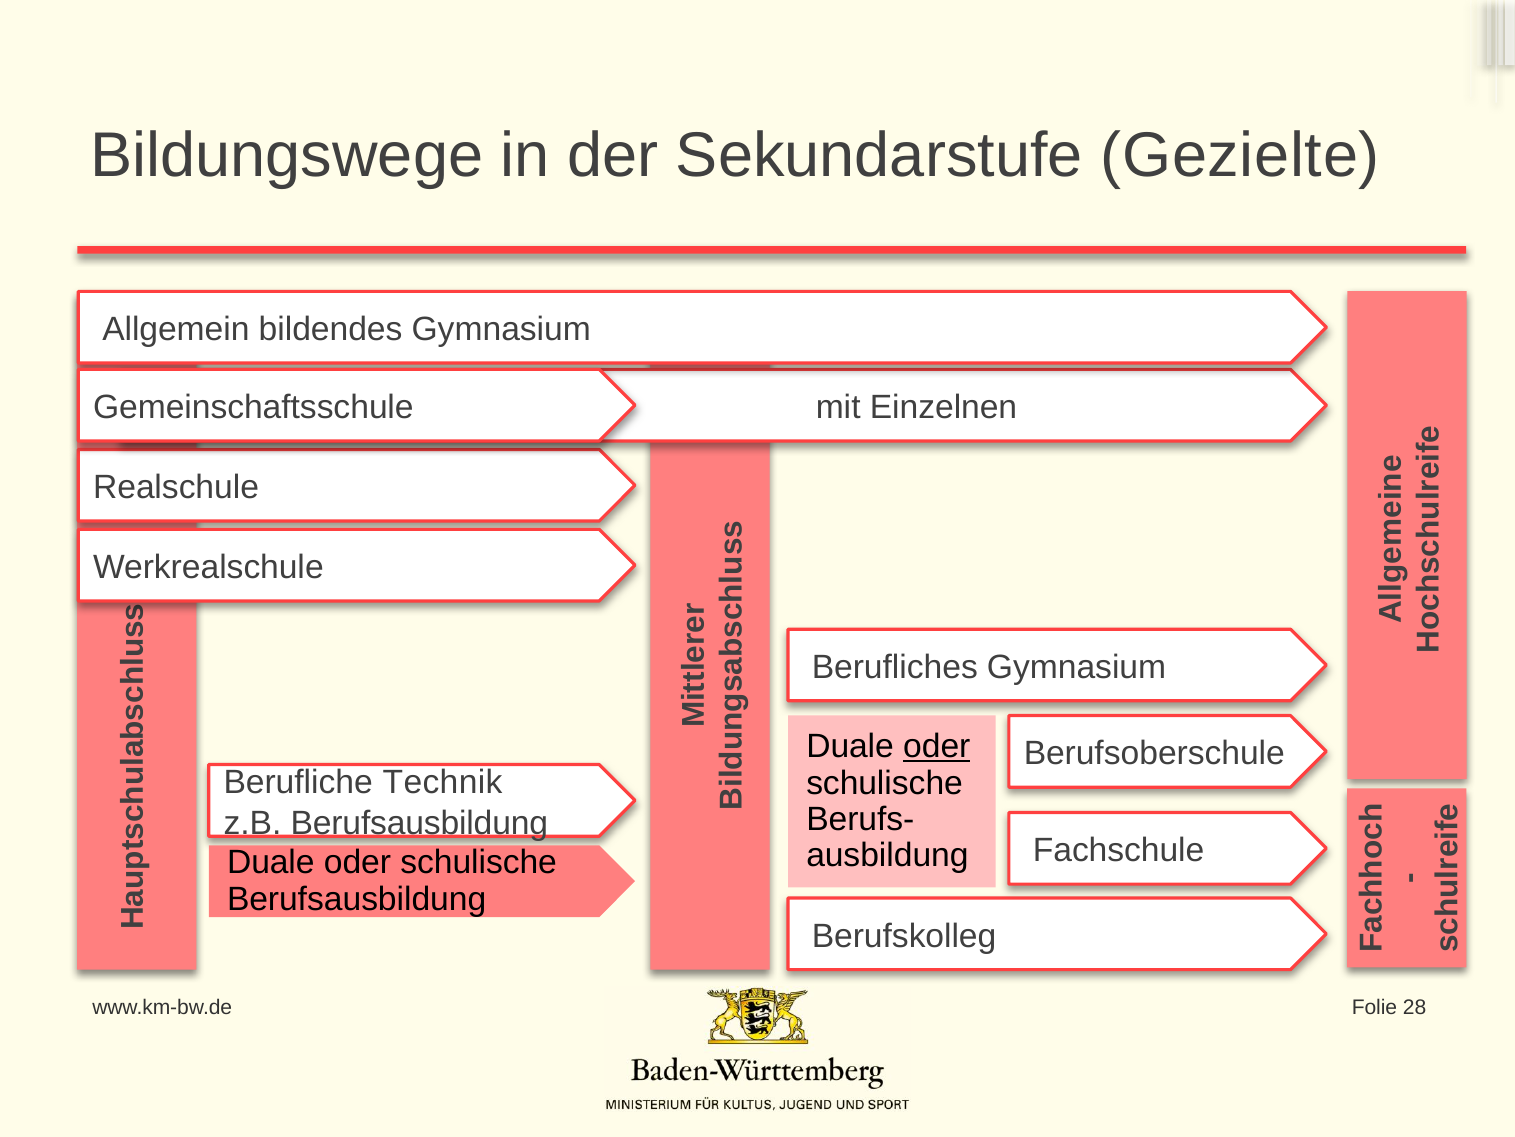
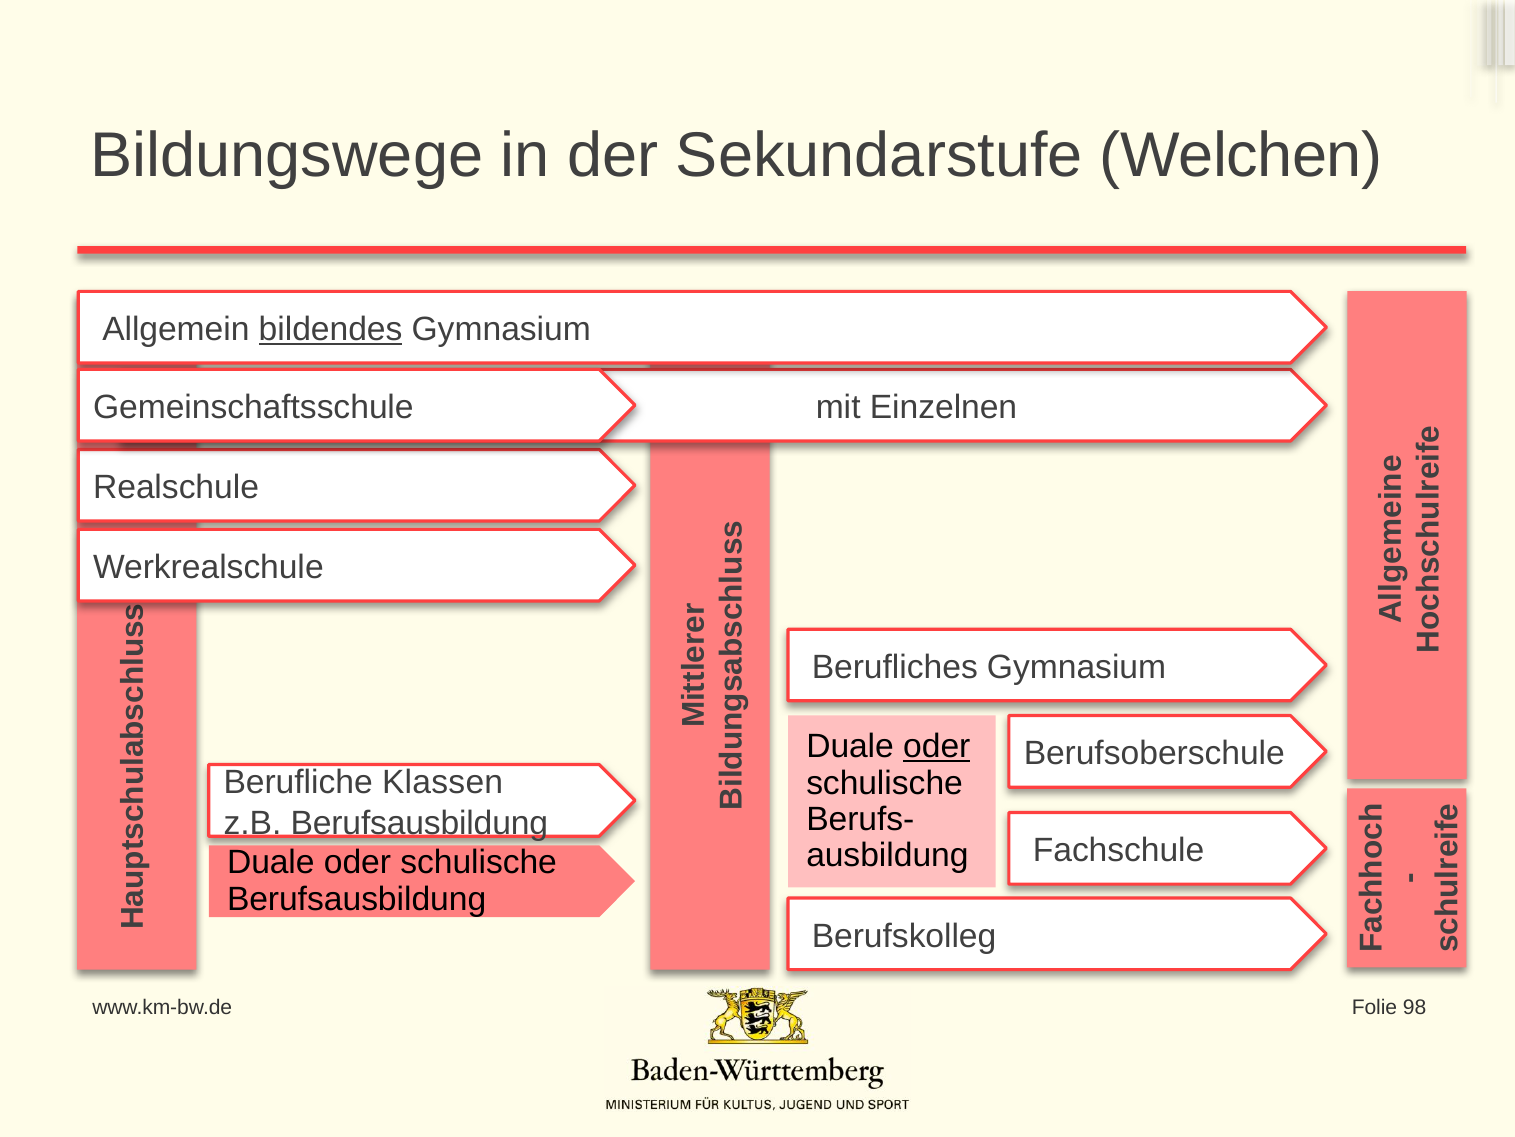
Gezielte: Gezielte -> Welchen
bildendes underline: none -> present
Technik: Technik -> Klassen
28: 28 -> 98
